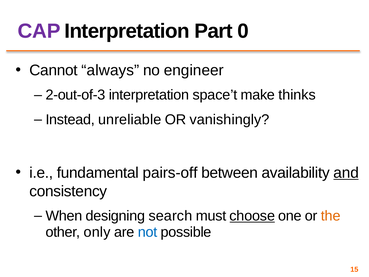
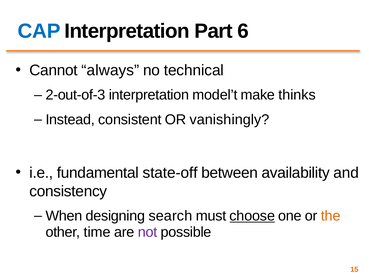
CAP colour: purple -> blue
0: 0 -> 6
engineer: engineer -> technical
space’t: space’t -> model’t
unreliable: unreliable -> consistent
pairs-off: pairs-off -> state-off
and underline: present -> none
only: only -> time
not colour: blue -> purple
